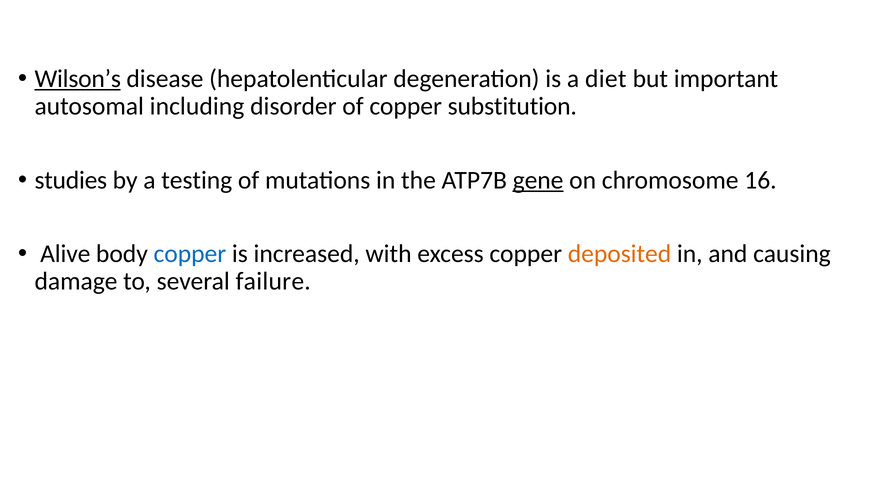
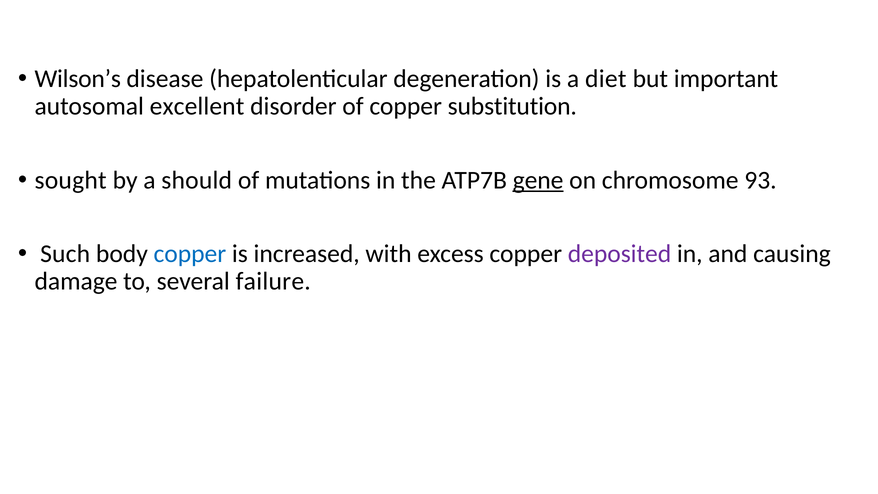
Wilson’s underline: present -> none
including: including -> excellent
studies: studies -> sought
testing: testing -> should
16: 16 -> 93
Alive: Alive -> Such
deposited colour: orange -> purple
